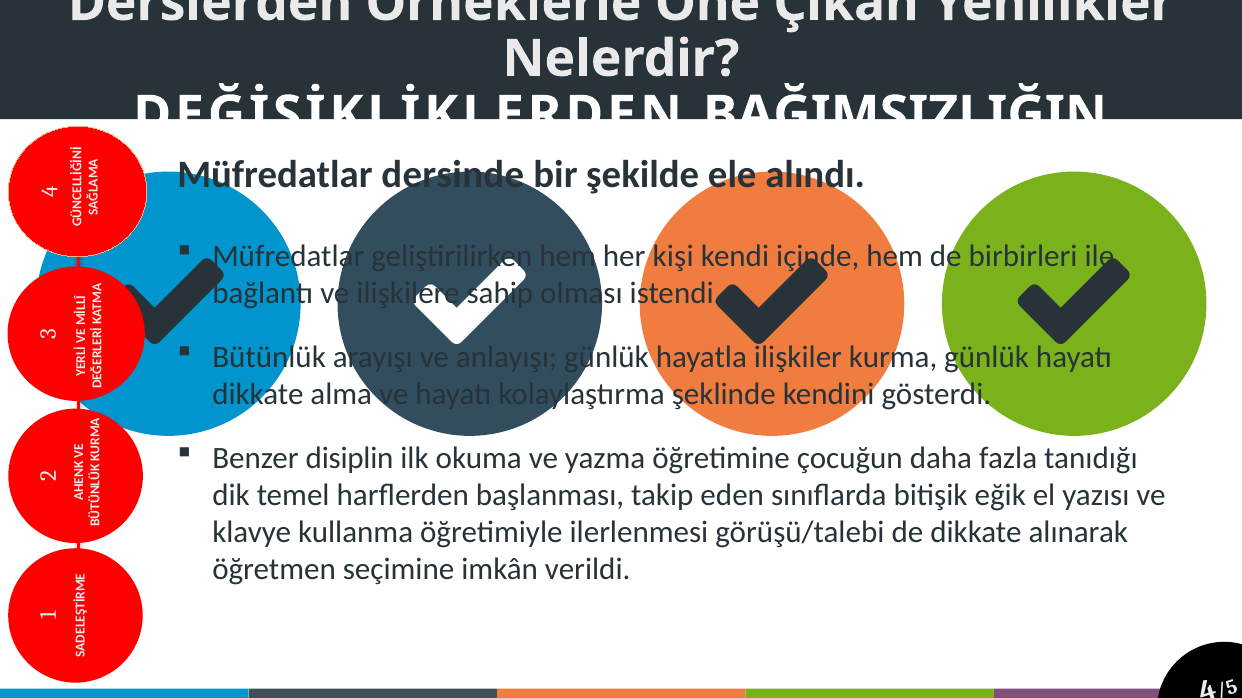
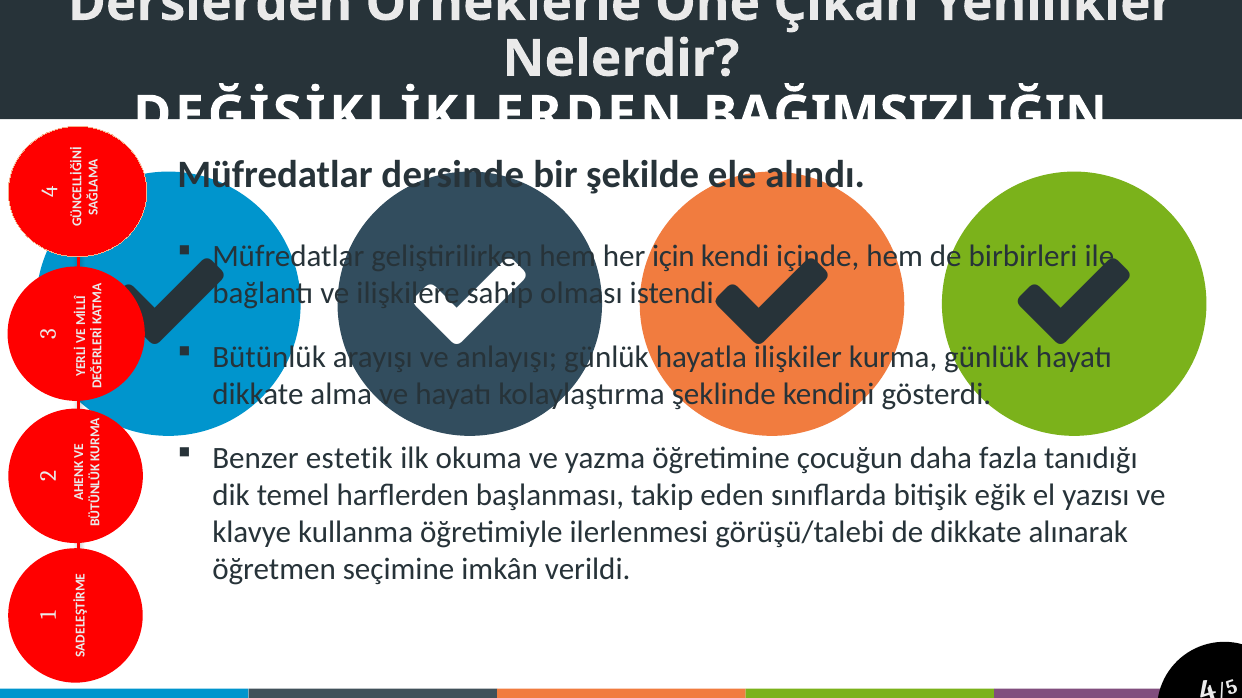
kişi: kişi -> için
disiplin: disiplin -> estetik
